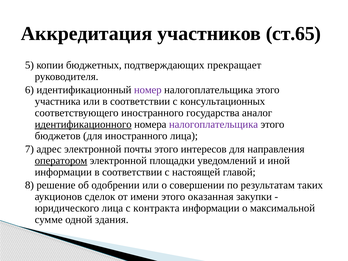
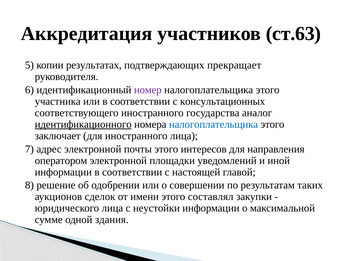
ст.65: ст.65 -> ст.63
бюджетных: бюджетных -> результатах
налогоплательщика at (214, 124) colour: purple -> blue
бюджетов: бюджетов -> заключает
оператором underline: present -> none
оказанная: оказанная -> составлял
контракта: контракта -> неустойки
